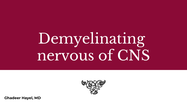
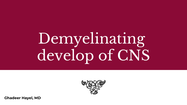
nervous: nervous -> develop
